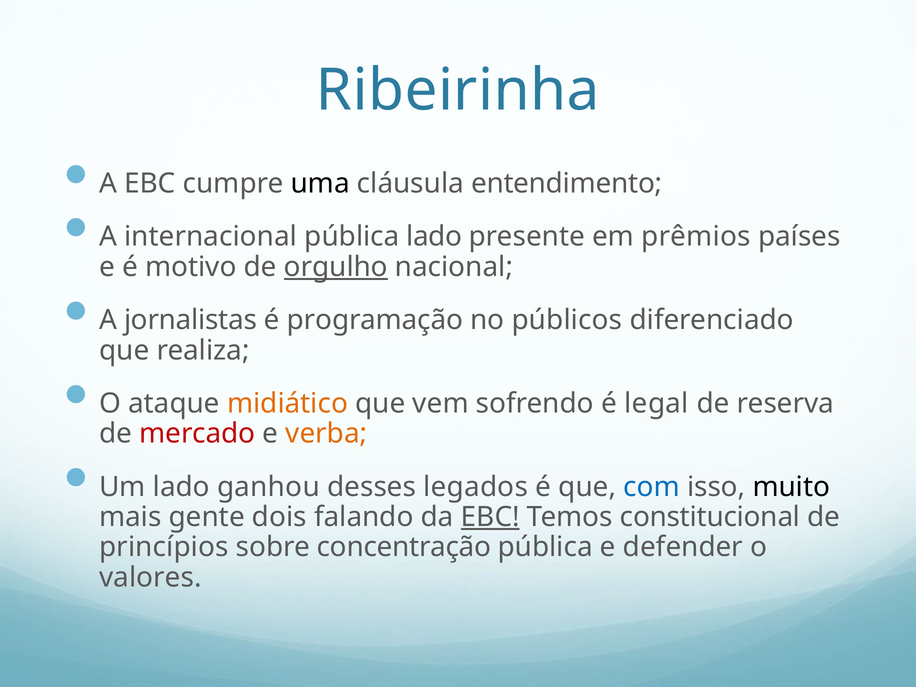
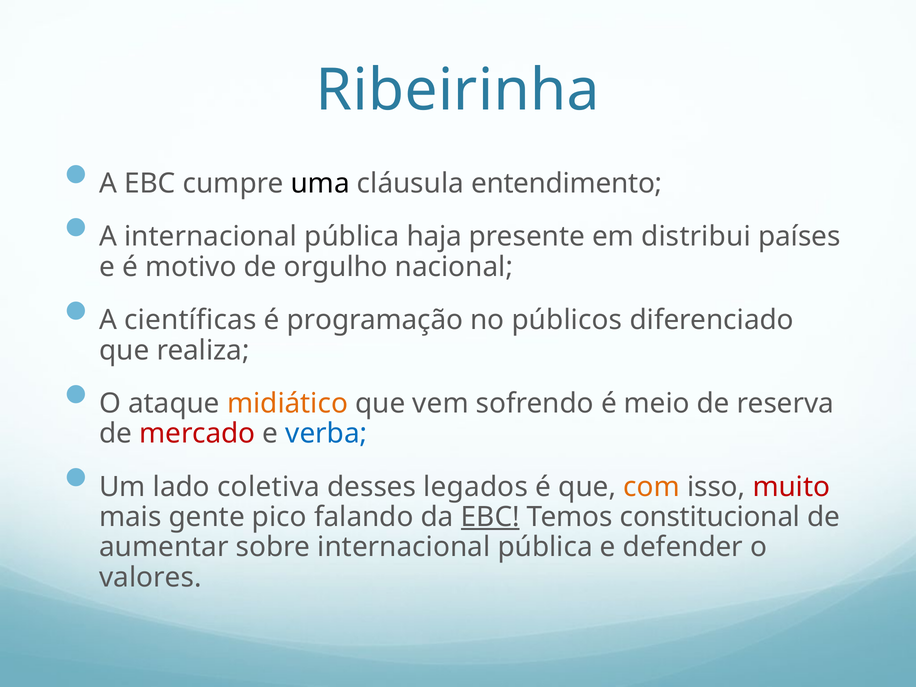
pública lado: lado -> haja
prêmios: prêmios -> distribui
orgulho underline: present -> none
jornalistas: jornalistas -> científicas
legal: legal -> meio
verba colour: orange -> blue
ganhou: ganhou -> coletiva
com colour: blue -> orange
muito colour: black -> red
dois: dois -> pico
princípios: princípios -> aumentar
sobre concentração: concentração -> internacional
